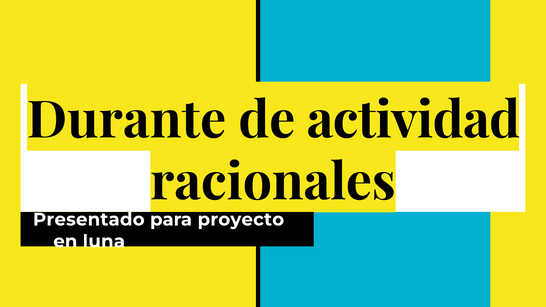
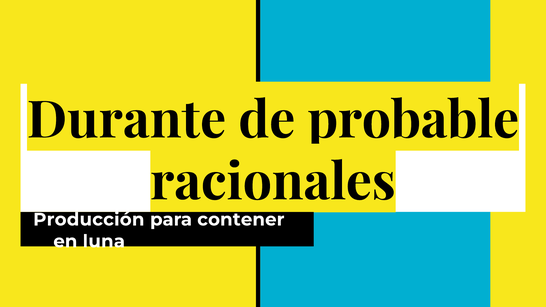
actividad: actividad -> probable
Presentado: Presentado -> Producción
proyecto: proyecto -> contener
